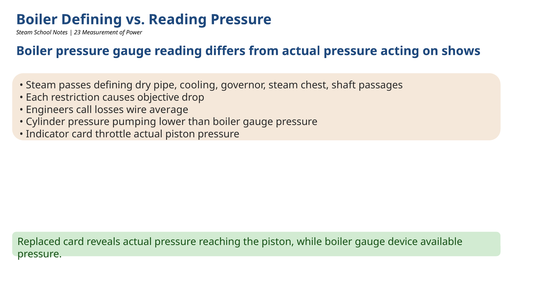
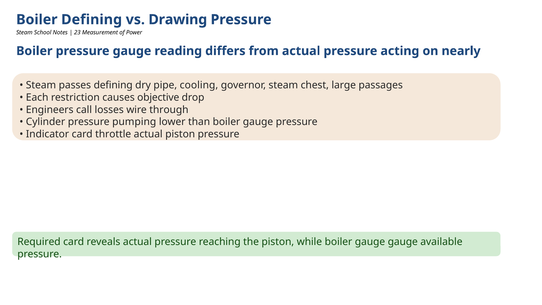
vs Reading: Reading -> Drawing
shows: shows -> nearly
shaft: shaft -> large
average: average -> through
Replaced: Replaced -> Required
gauge device: device -> gauge
